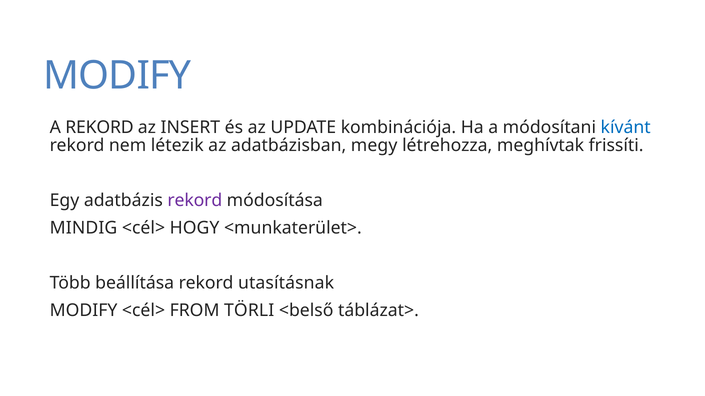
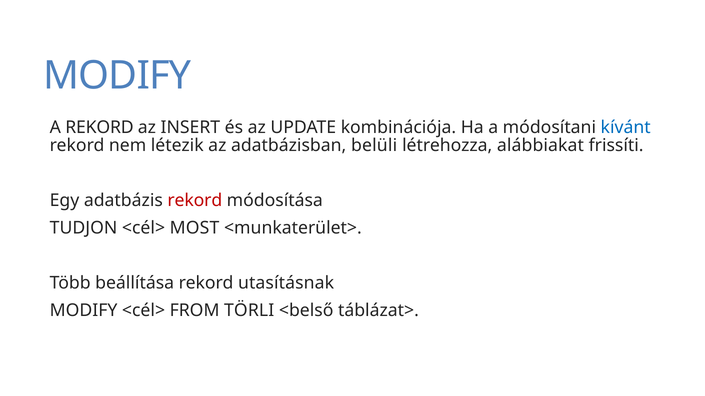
megy: megy -> belüli
meghívtak: meghívtak -> alábbiakat
rekord at (195, 201) colour: purple -> red
MINDIG: MINDIG -> TUDJON
HOGY: HOGY -> MOST
